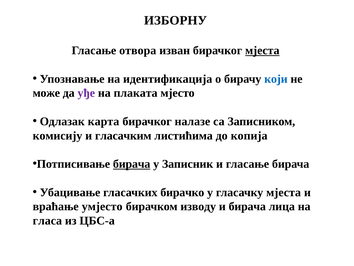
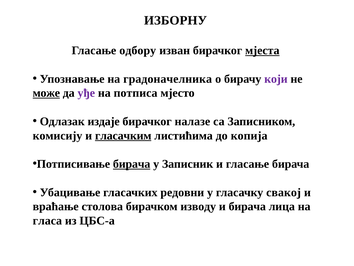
отвора: отвора -> одбору
идентификација: идентификација -> градоначелника
који colour: blue -> purple
може underline: none -> present
плаката: плаката -> потписа
карта: карта -> издaje
гласачким underline: none -> present
бирачко: бирачко -> рeдoвни
гласачку мјеста: мјеста -> свaкoj
умјесто: умјесто -> столова
